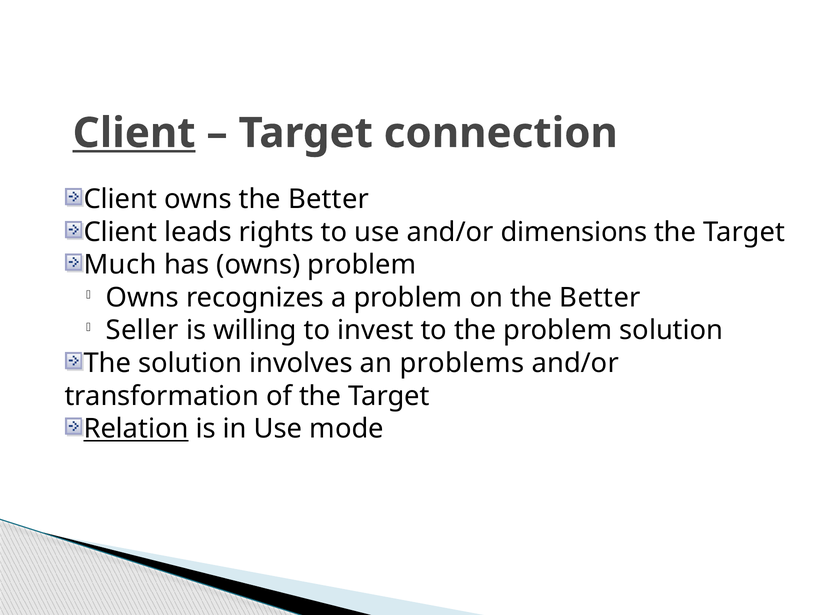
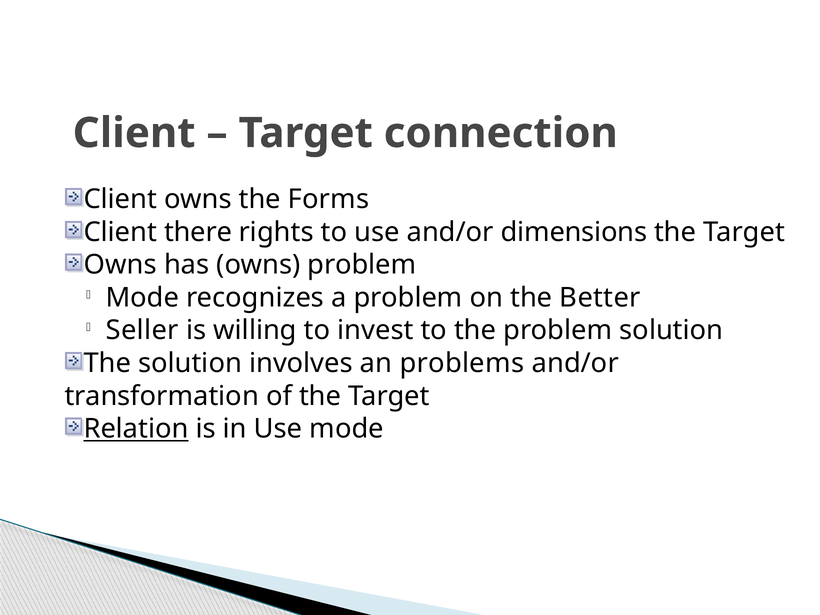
Client at (134, 133) underline: present -> none
owns the Better: Better -> Forms
leads: leads -> there
Much at (120, 265): Much -> Owns
Owns at (142, 298): Owns -> Mode
